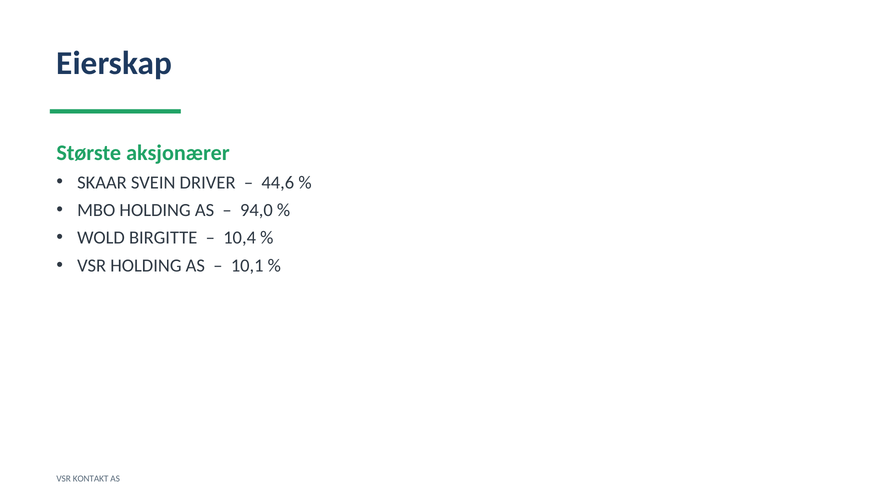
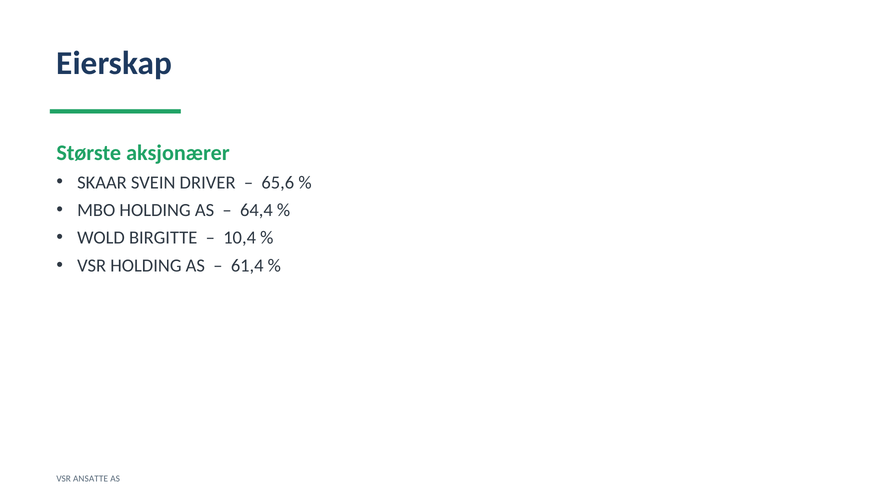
44,6: 44,6 -> 65,6
94,0: 94,0 -> 64,4
10,1: 10,1 -> 61,4
KONTAKT: KONTAKT -> ANSATTE
